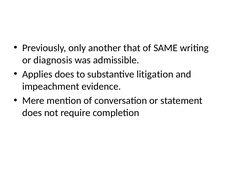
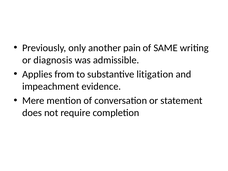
that: that -> pain
Applies does: does -> from
